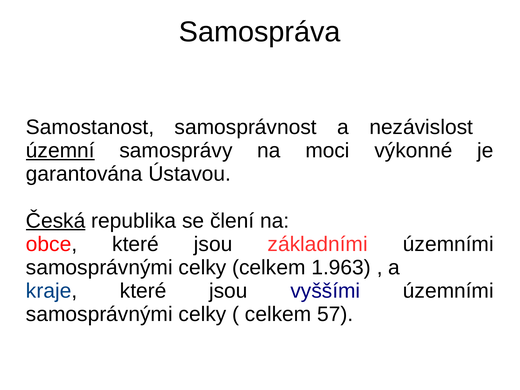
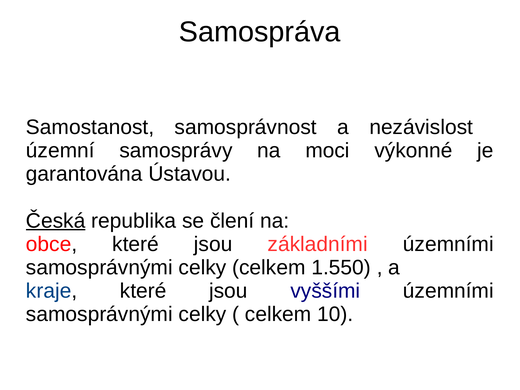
územní underline: present -> none
1.963: 1.963 -> 1.550
57: 57 -> 10
